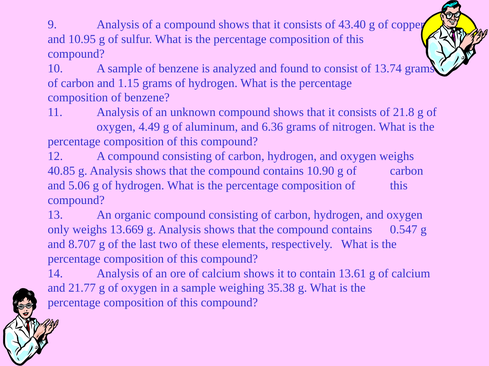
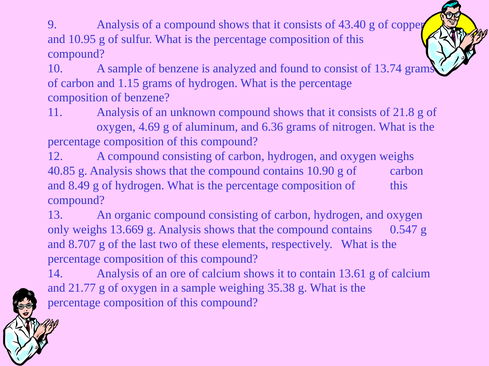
4.49: 4.49 -> 4.69
5.06: 5.06 -> 8.49
